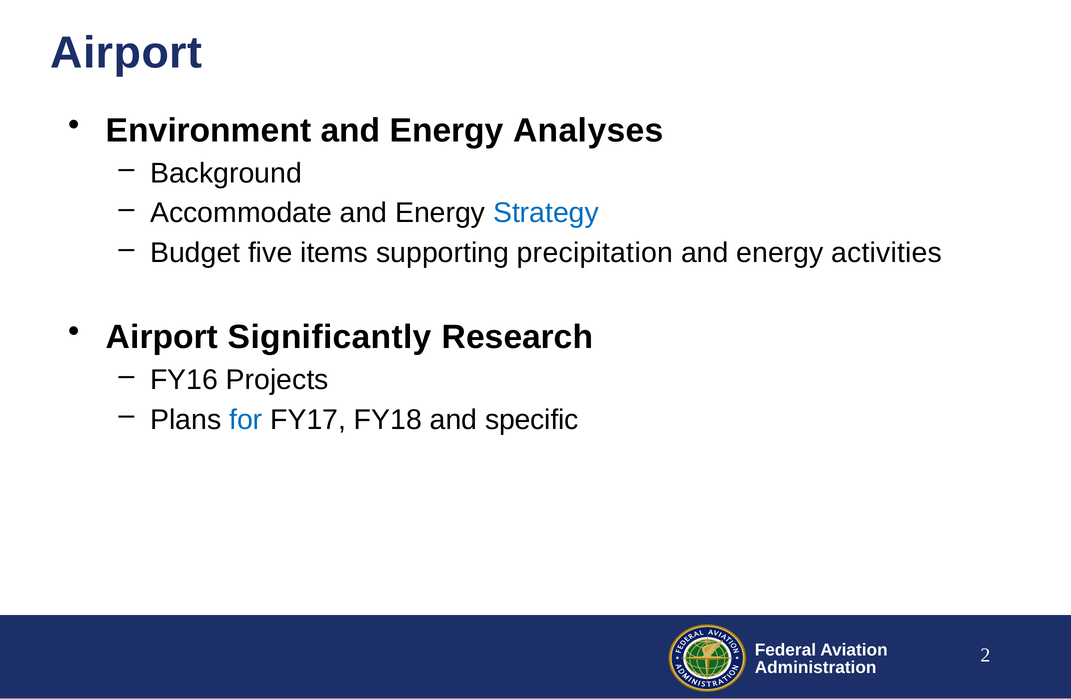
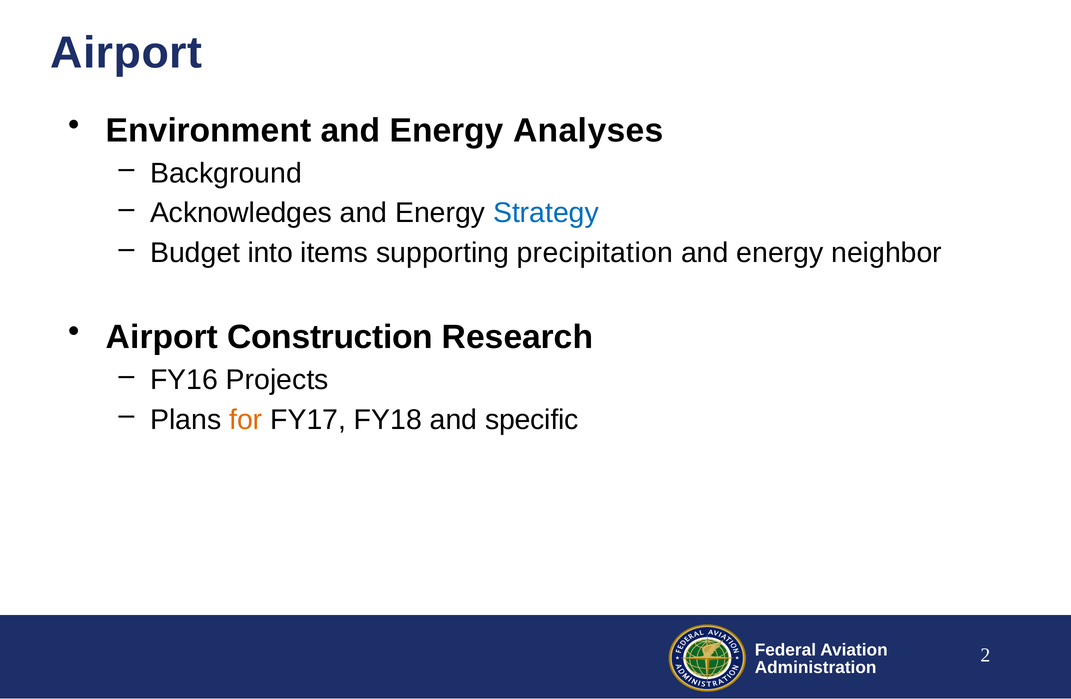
Accommodate: Accommodate -> Acknowledges
five: five -> into
activities: activities -> neighbor
Significantly: Significantly -> Construction
for colour: blue -> orange
